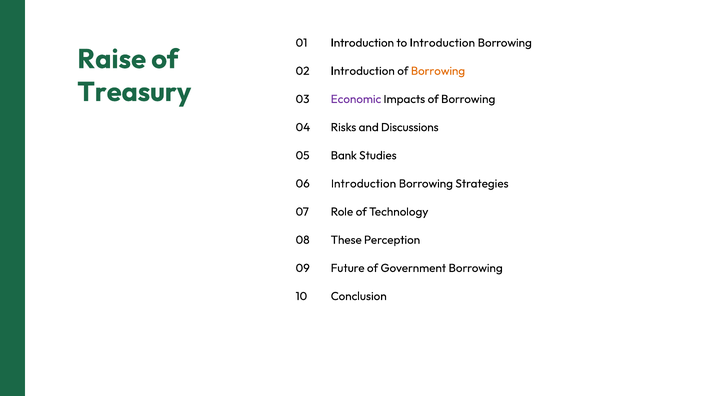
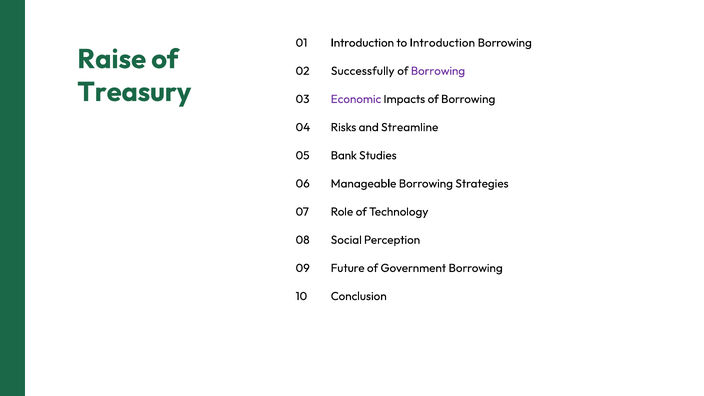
02 Introduction: Introduction -> Successfully
Borrowing at (438, 71) colour: orange -> purple
Discussions: Discussions -> Streamline
06 Introduction: Introduction -> Manageable
These: These -> Social
